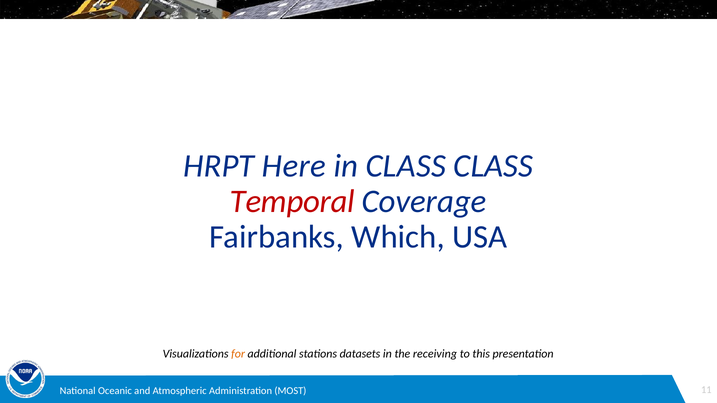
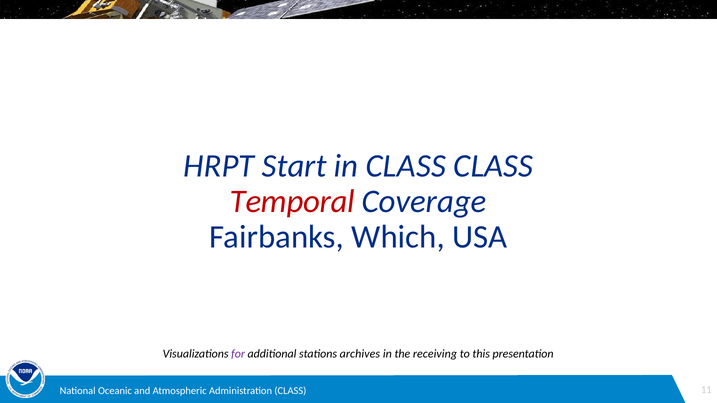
Here: Here -> Start
for colour: orange -> purple
datasets: datasets -> archives
MOST at (290, 391): MOST -> CLASS
